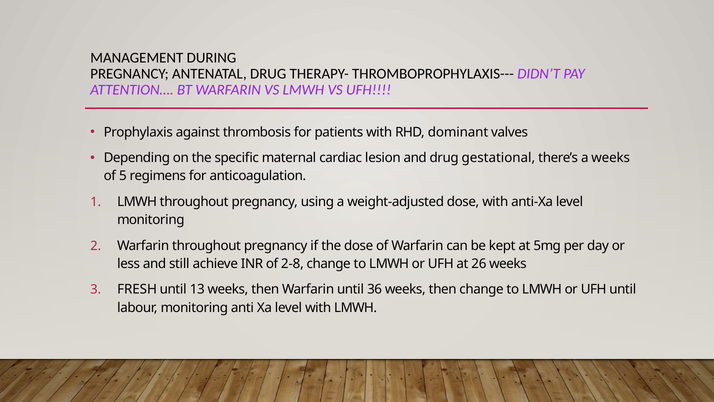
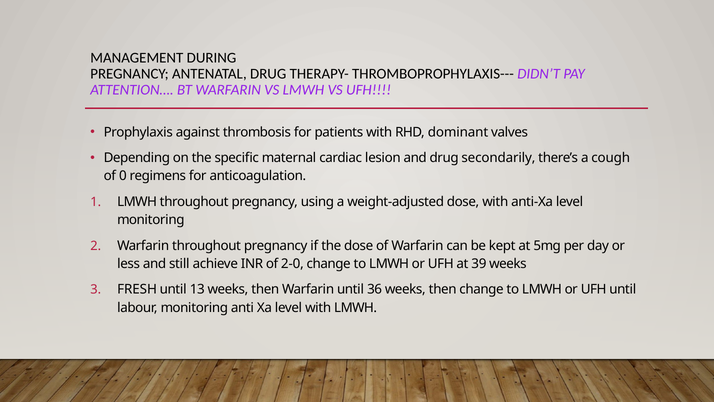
gestational: gestational -> secondarily
a weeks: weeks -> cough
5: 5 -> 0
2-8: 2-8 -> 2-0
26: 26 -> 39
